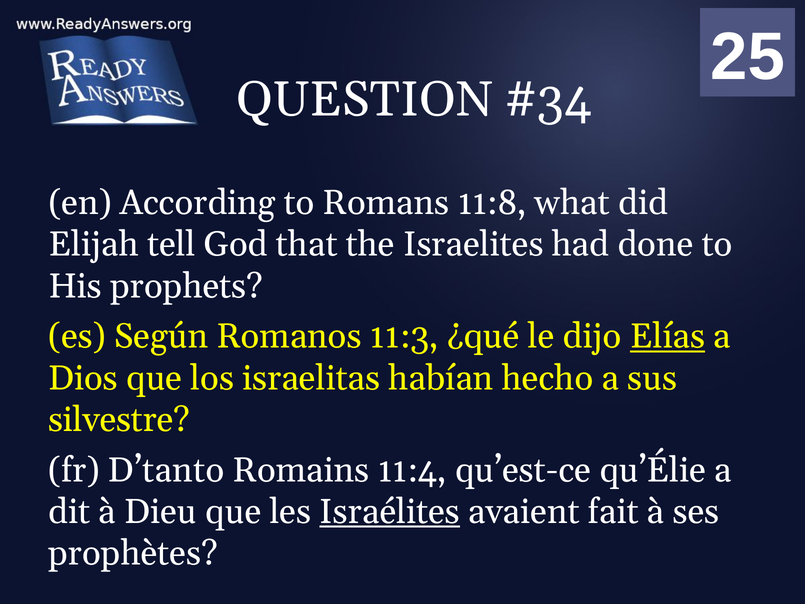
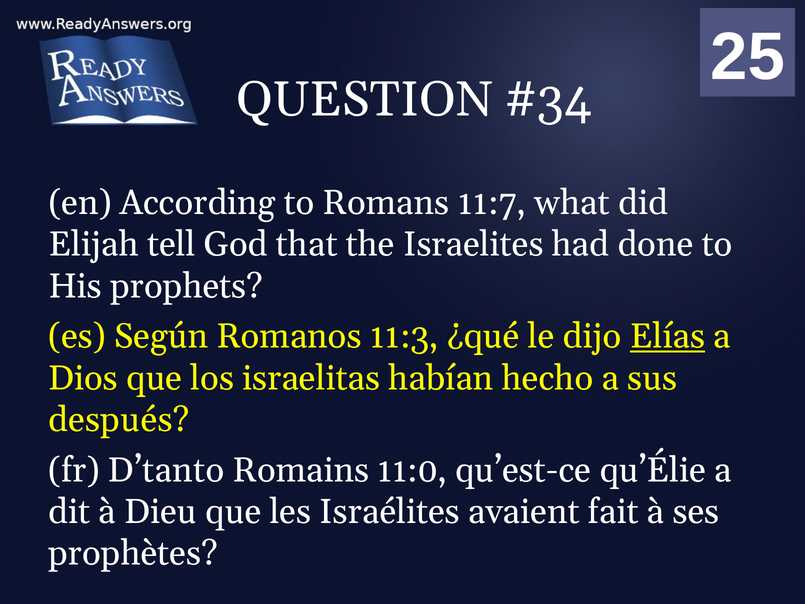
11:8: 11:8 -> 11:7
silvestre: silvestre -> después
11:4: 11:4 -> 11:0
Israélites underline: present -> none
